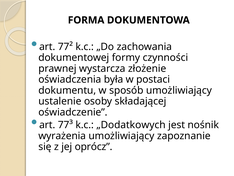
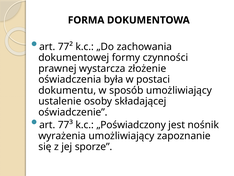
„Dodatkowych: „Dodatkowych -> „Poświadczony
oprócz: oprócz -> sporze
